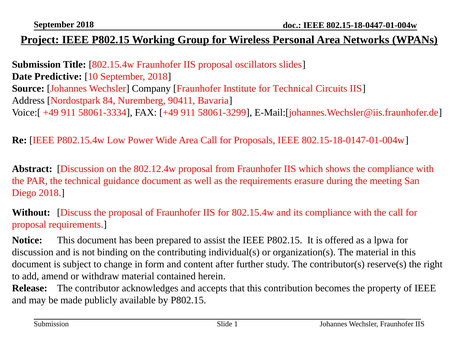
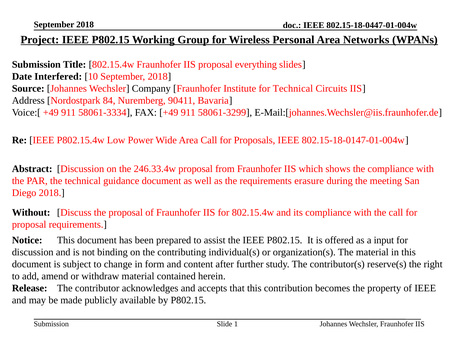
oscillators: oscillators -> everything
Predictive: Predictive -> Interfered
802.12.4w: 802.12.4w -> 246.33.4w
lpwa: lpwa -> input
